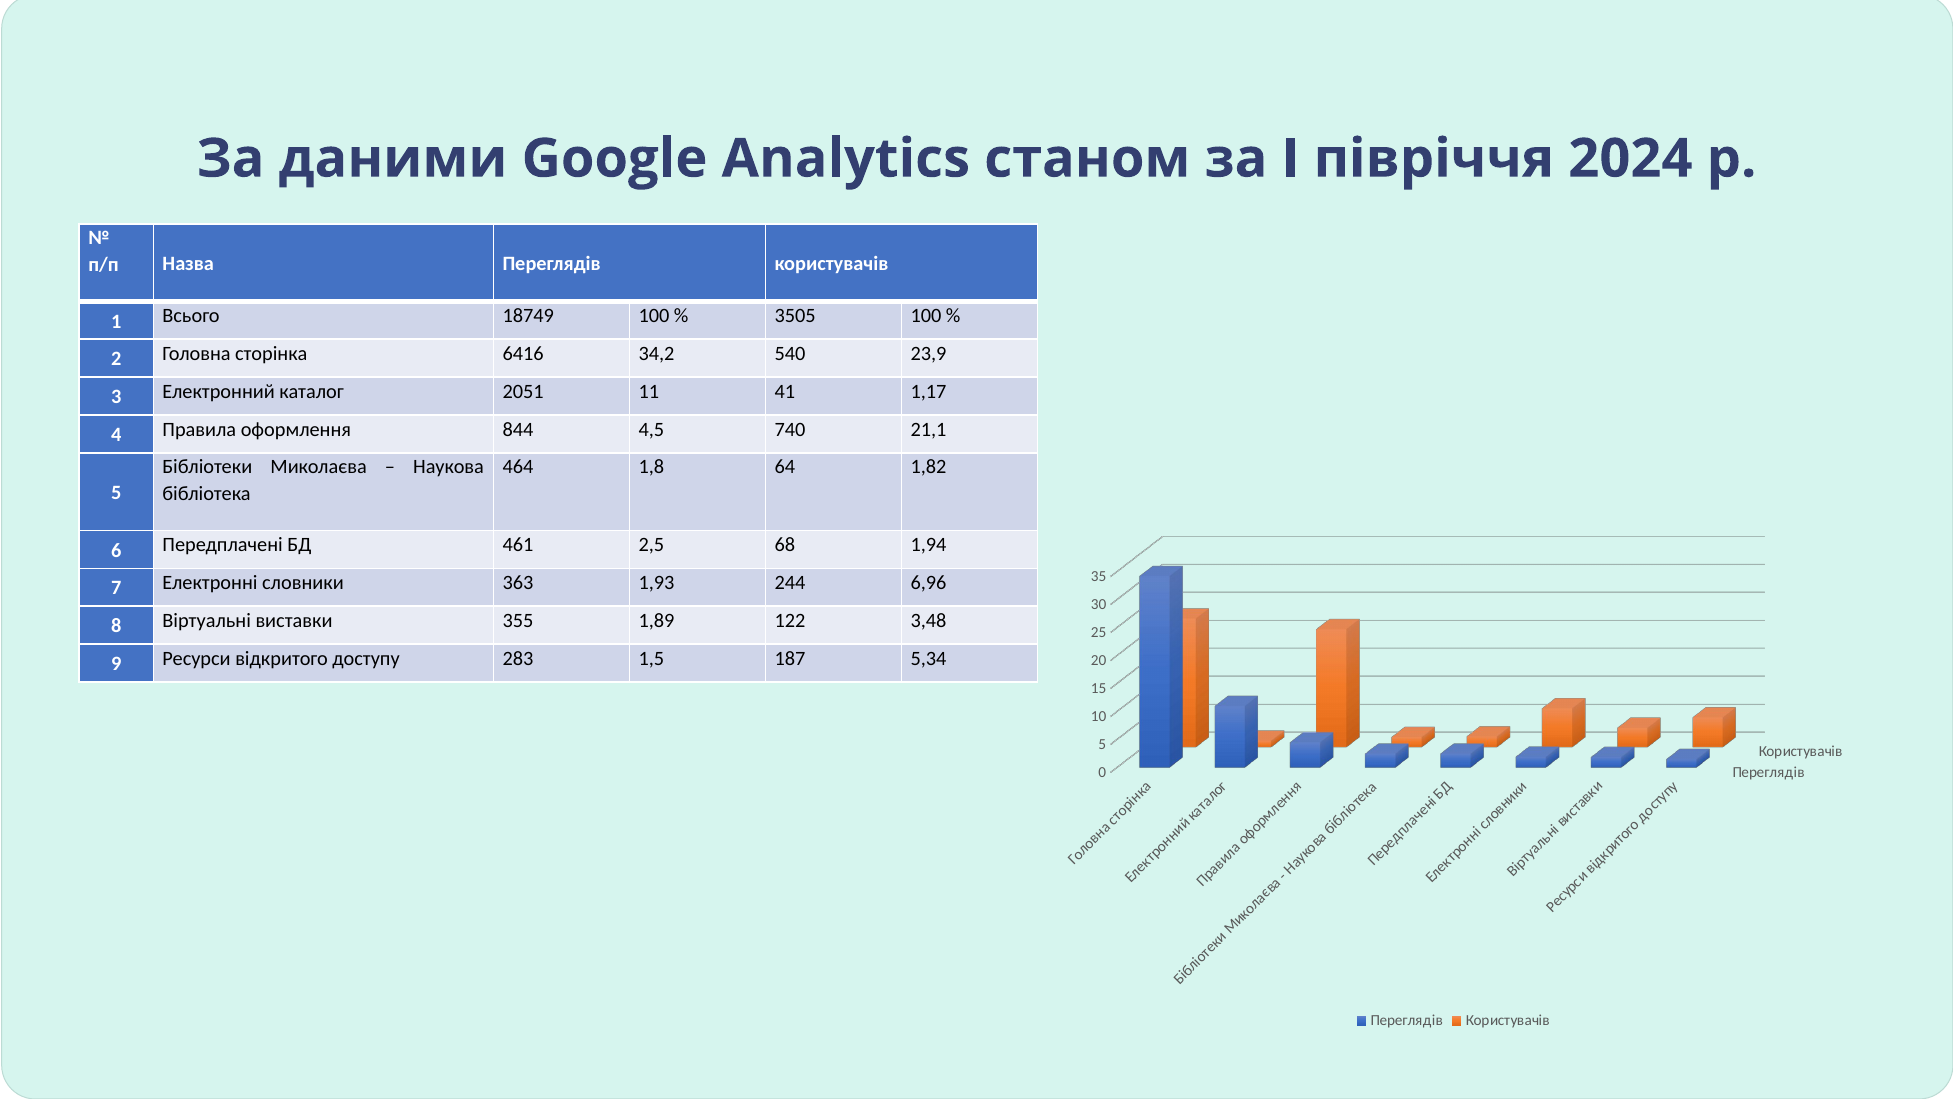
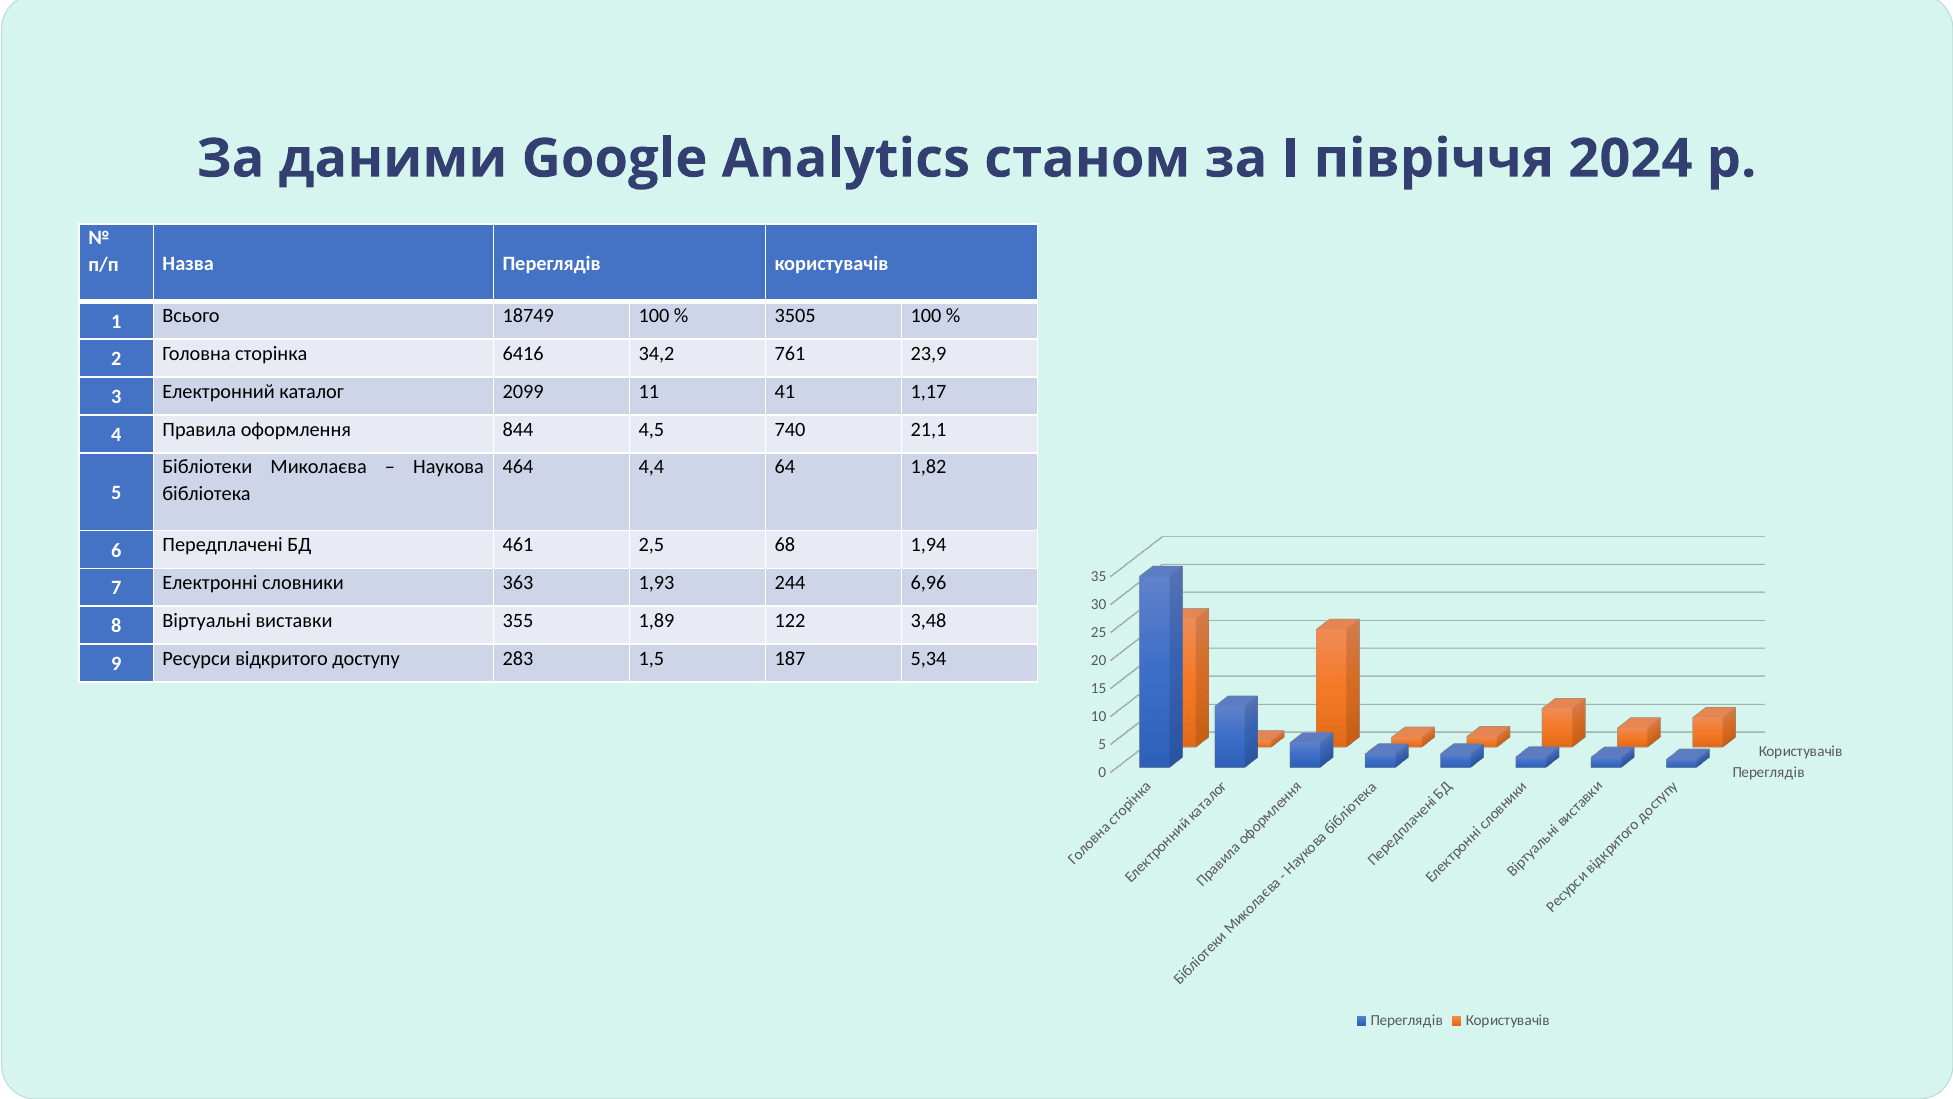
540: 540 -> 761
2051: 2051 -> 2099
1,8: 1,8 -> 4,4
